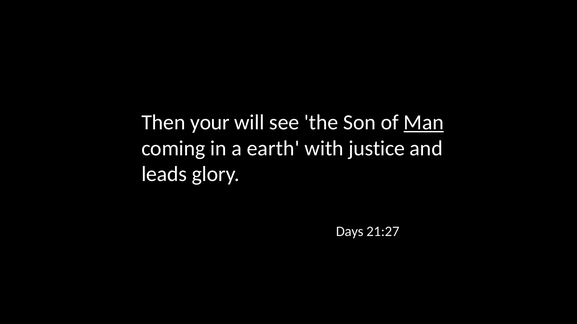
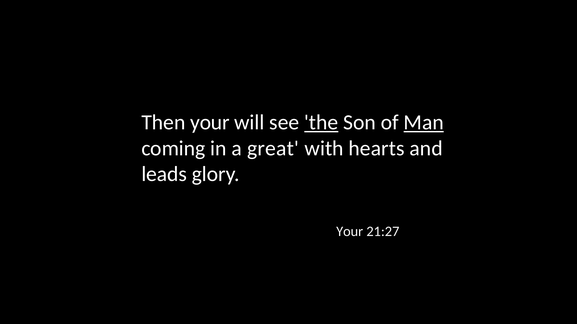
the underline: none -> present
earth: earth -> great
justice: justice -> hearts
Days at (350, 232): Days -> Your
